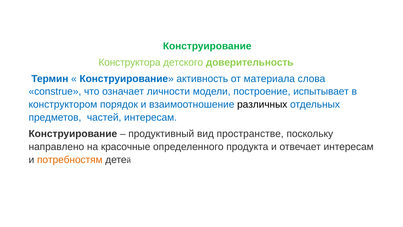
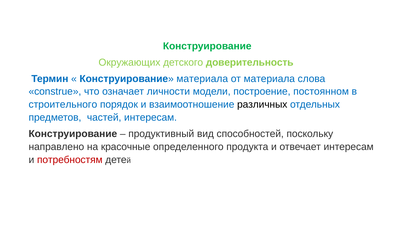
Конструктора: Конструктора -> Окружающих
Конструирование активность: активность -> материала
испытывает: испытывает -> постоянном
конструктором: конструктором -> строительного
пространстве: пространстве -> способностей
потребностям colour: orange -> red
